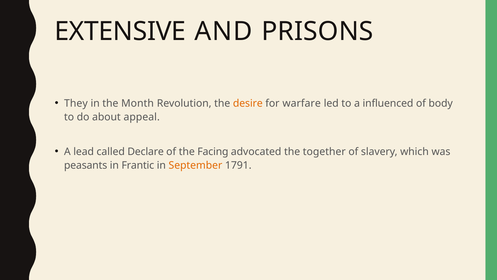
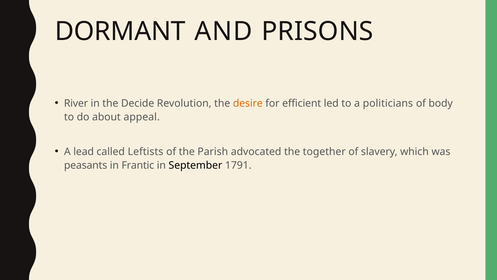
EXTENSIVE: EXTENSIVE -> DORMANT
They: They -> River
Month: Month -> Decide
warfare: warfare -> efficient
influenced: influenced -> politicians
Declare: Declare -> Leftists
Facing: Facing -> Parish
September colour: orange -> black
